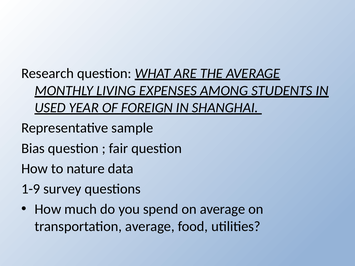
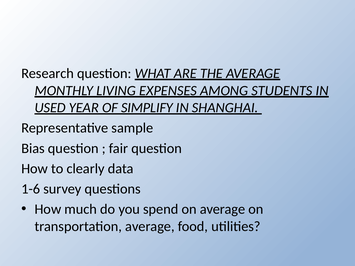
FOREIGN: FOREIGN -> SIMPLIFY
nature: nature -> clearly
1-9: 1-9 -> 1-6
